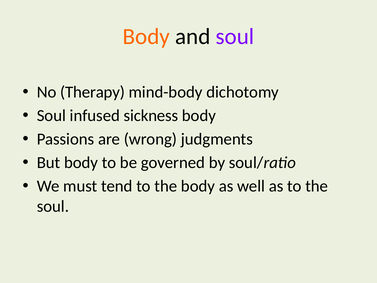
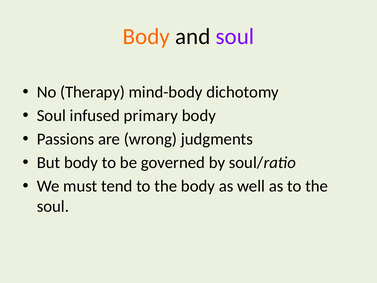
sickness: sickness -> primary
